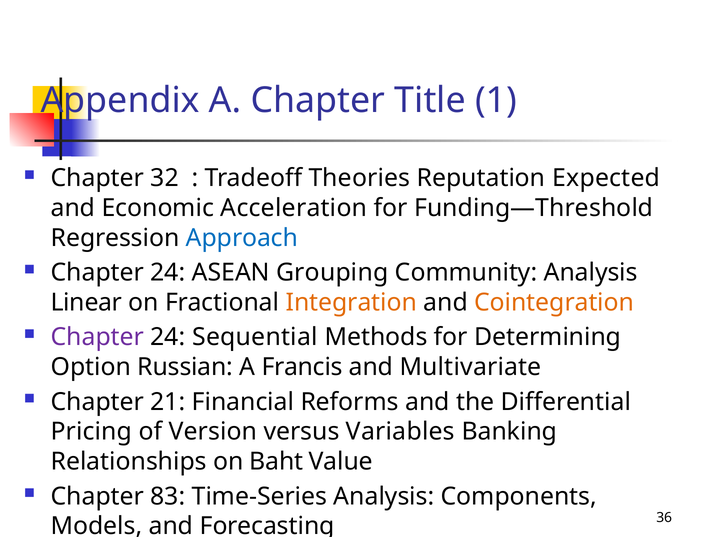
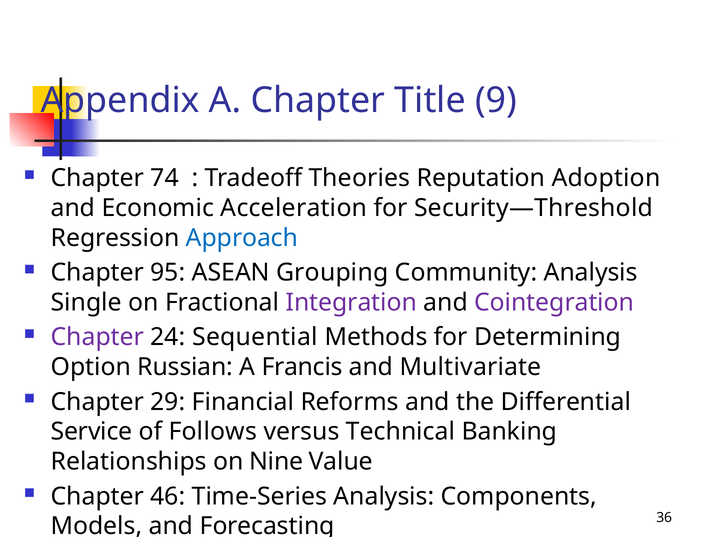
1: 1 -> 9
32: 32 -> 74
Expected: Expected -> Adoption
Funding—Threshold: Funding—Threshold -> Security—Threshold
24 at (168, 272): 24 -> 95
Linear: Linear -> Single
Integration colour: orange -> purple
Cointegration colour: orange -> purple
21: 21 -> 29
Pricing: Pricing -> Service
Version: Version -> Follows
Variables: Variables -> Technical
Baht: Baht -> Nine
83: 83 -> 46
